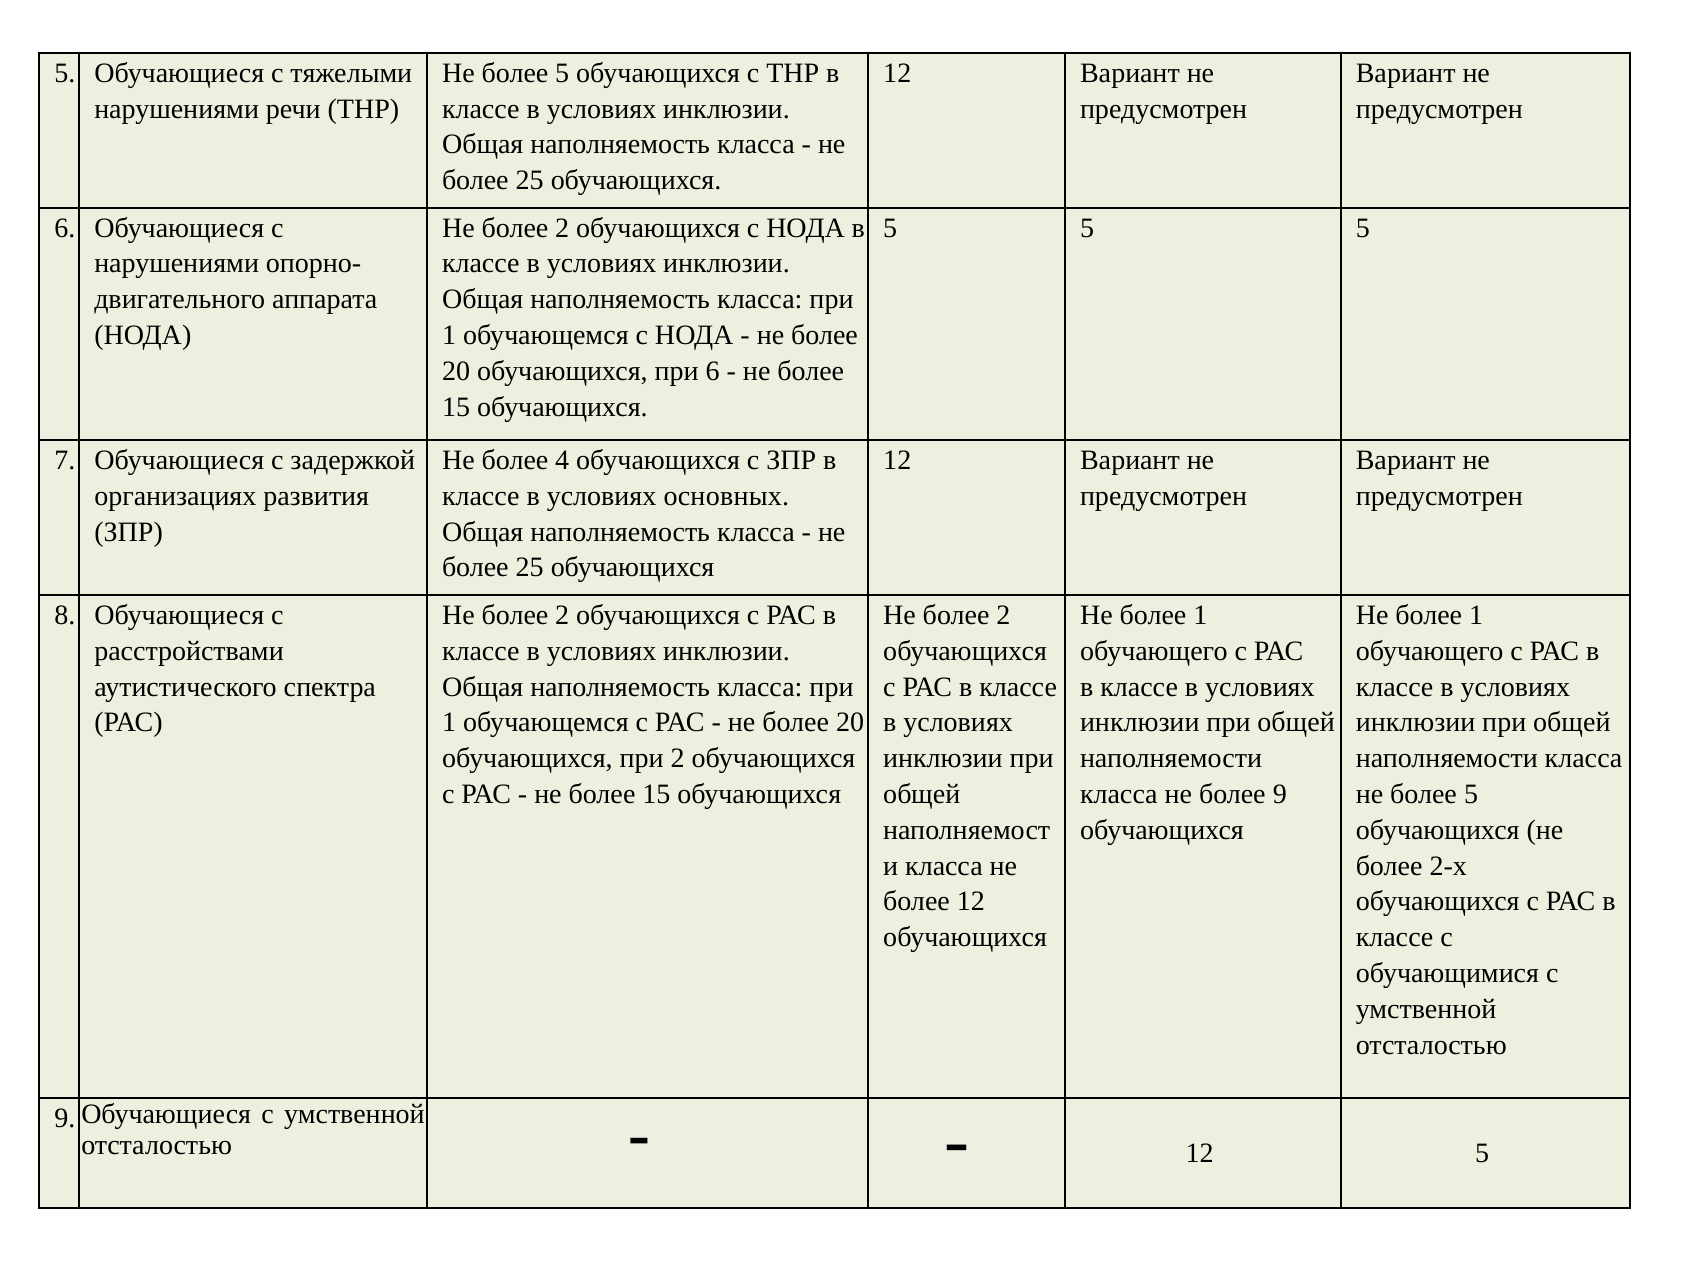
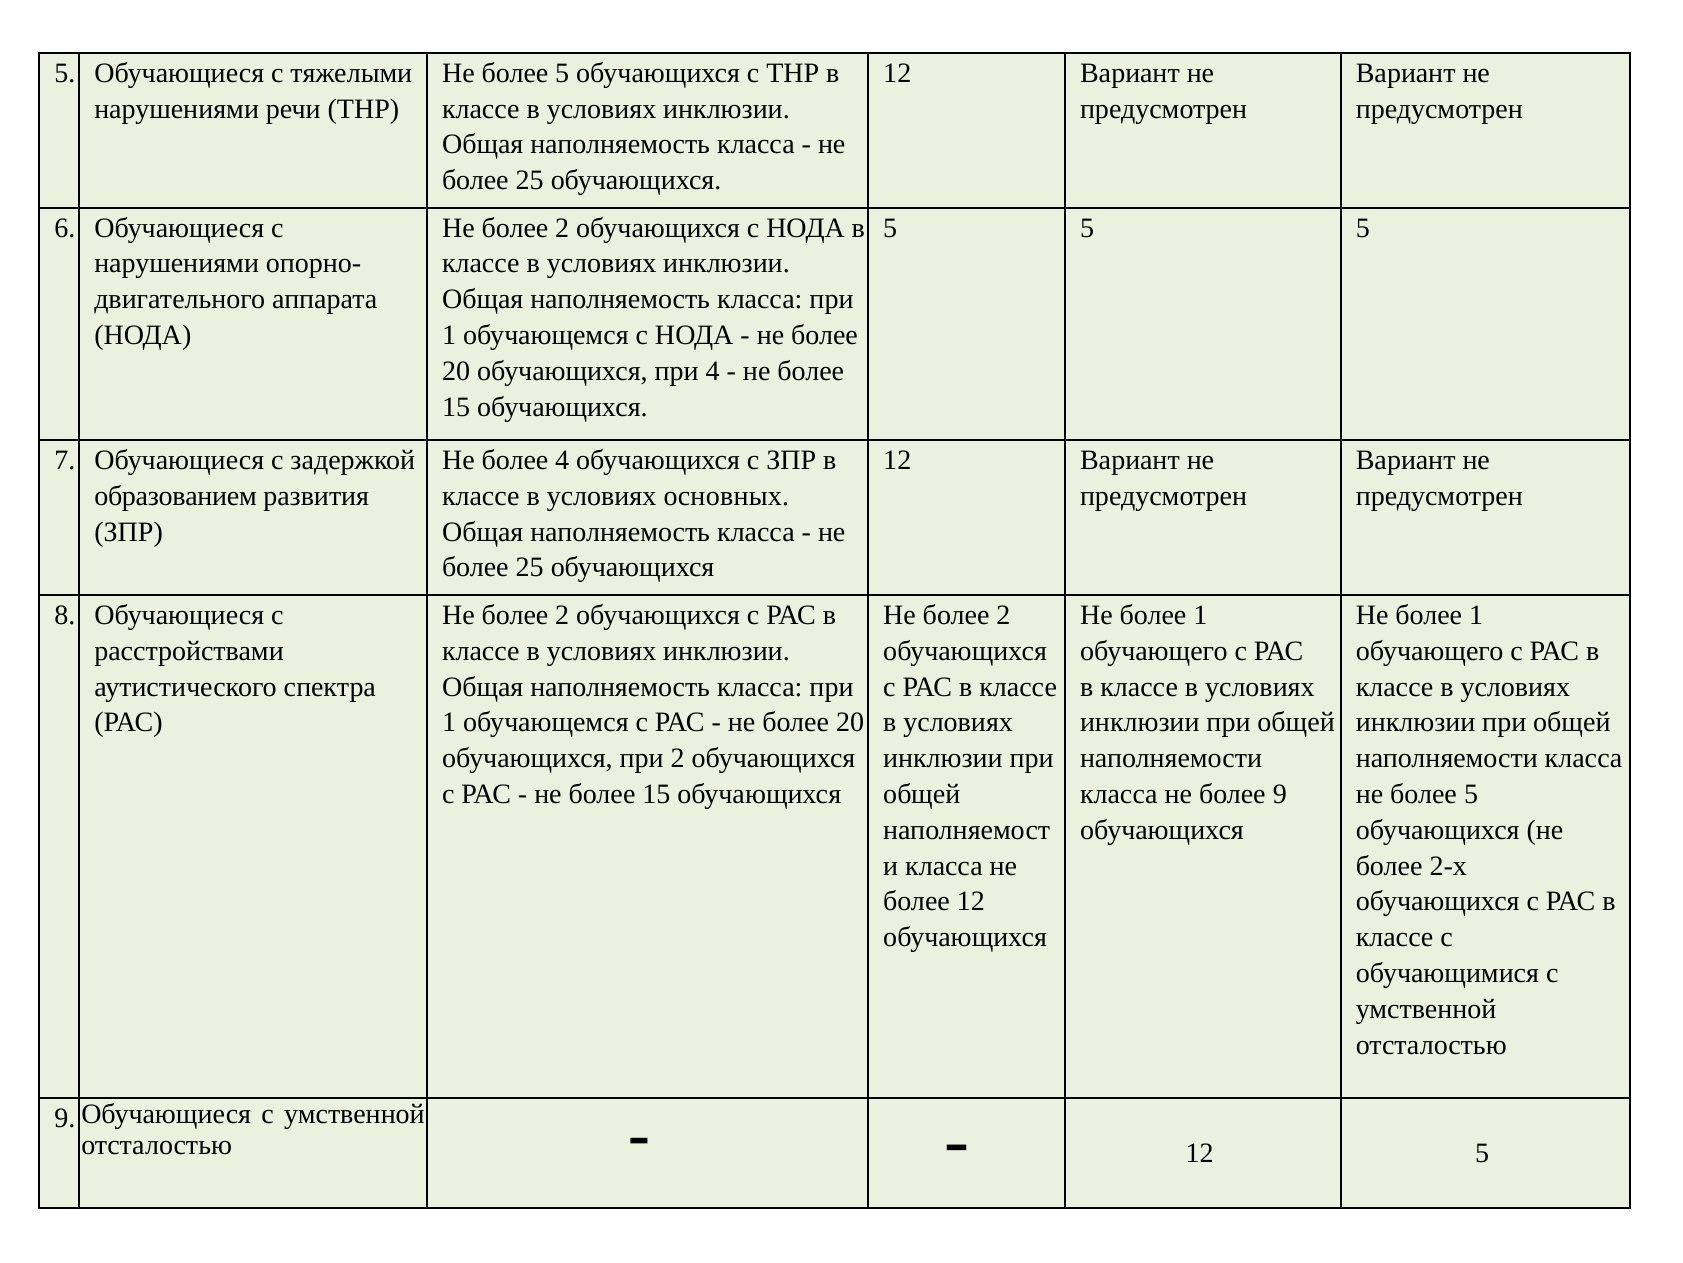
при 6: 6 -> 4
организациях: организациях -> образованием
